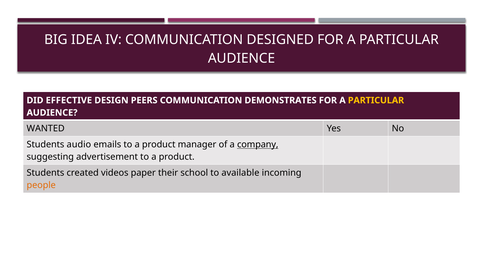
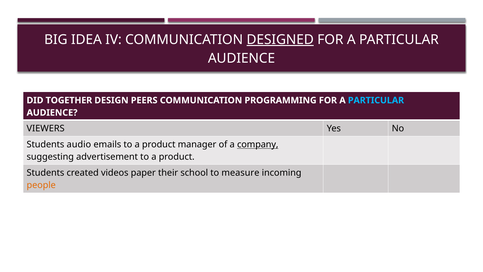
DESIGNED underline: none -> present
EFFECTIVE: EFFECTIVE -> TOGETHER
DEMONSTRATES: DEMONSTRATES -> PROGRAMMING
PARTICULAR at (376, 100) colour: yellow -> light blue
WANTED: WANTED -> VIEWERS
available: available -> measure
